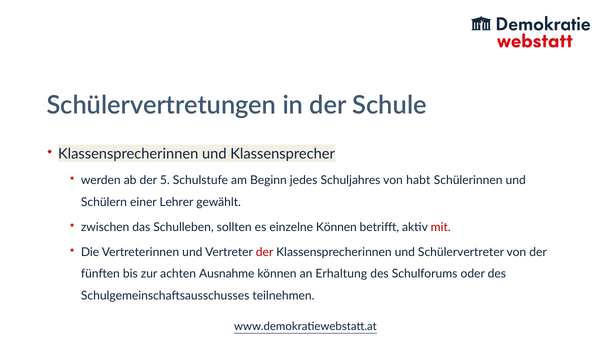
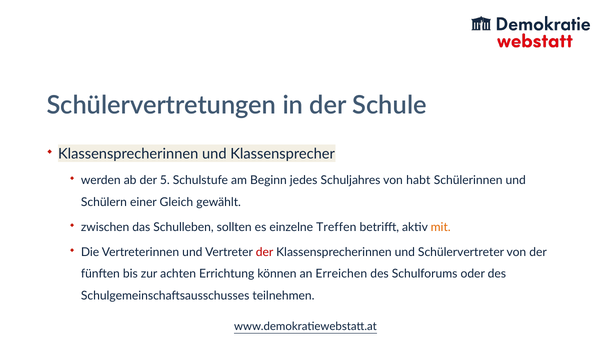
Lehrer: Lehrer -> Gleich
einzelne Können: Können -> Treffen
mit colour: red -> orange
Ausnahme: Ausnahme -> Errichtung
Erhaltung: Erhaltung -> Erreichen
